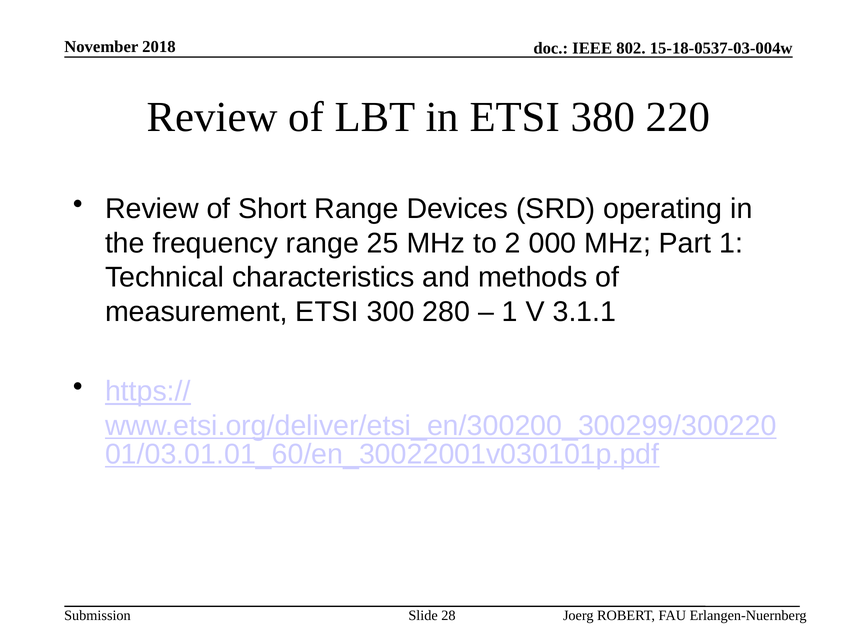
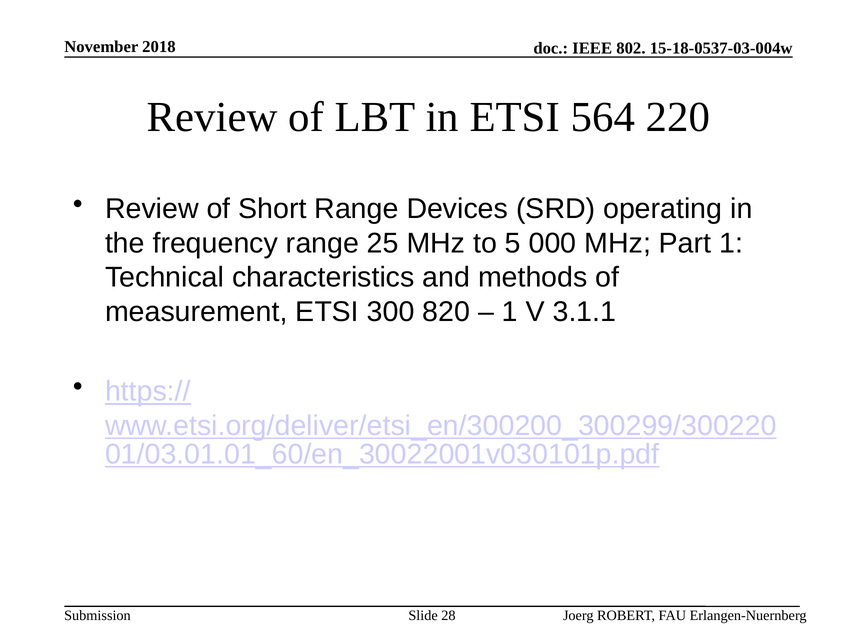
380: 380 -> 564
2: 2 -> 5
280: 280 -> 820
